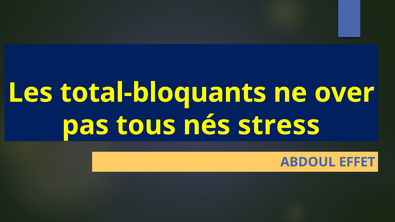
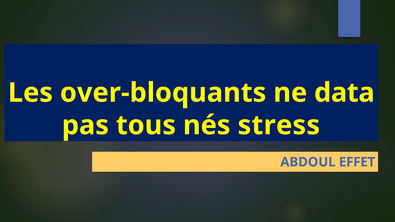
total-bloquants: total-bloquants -> over-bloquants
over: over -> data
